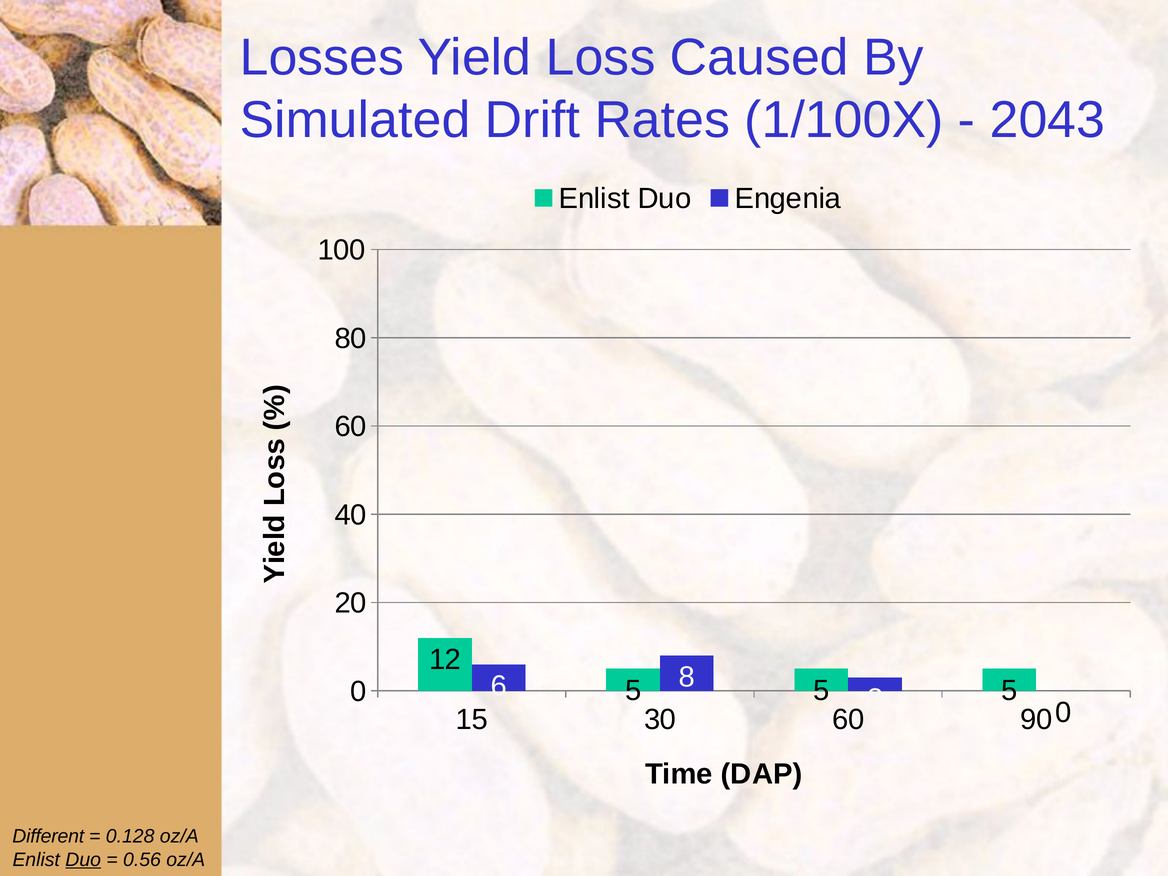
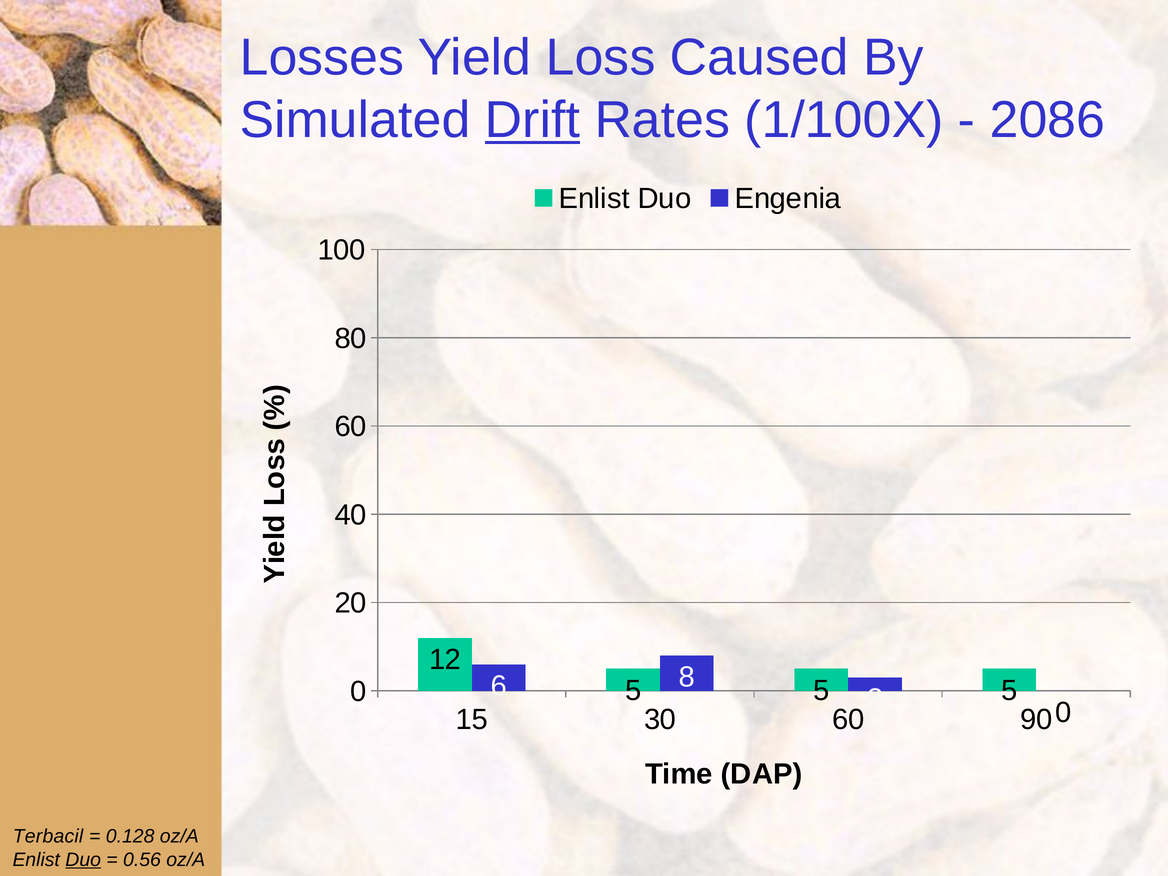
Drift underline: none -> present
2043: 2043 -> 2086
Different: Different -> Terbacil
